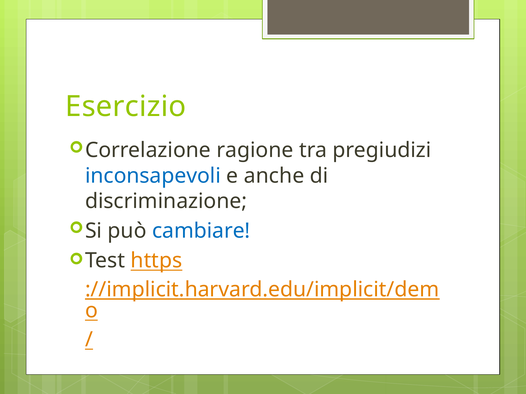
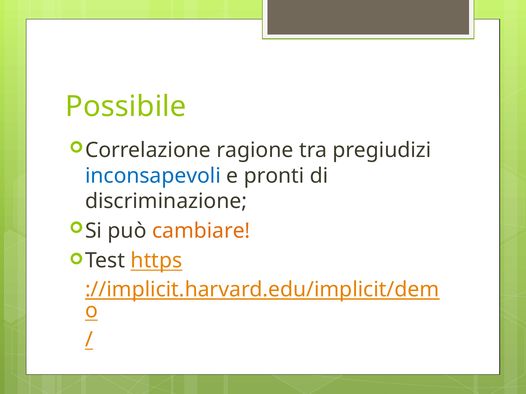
Esercizio: Esercizio -> Possibile
anche: anche -> pronti
cambiare colour: blue -> orange
